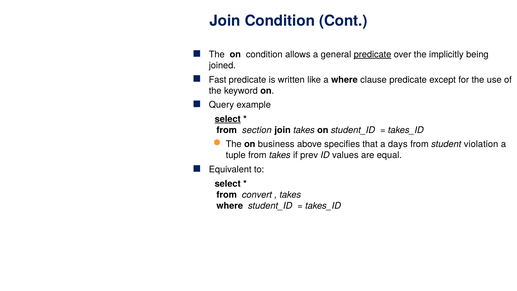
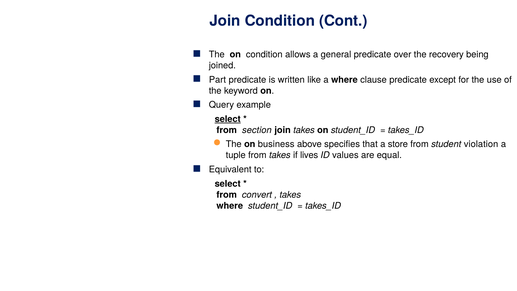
predicate at (373, 54) underline: present -> none
implicitly: implicitly -> recovery
Fast: Fast -> Part
days: days -> store
prev: prev -> lives
